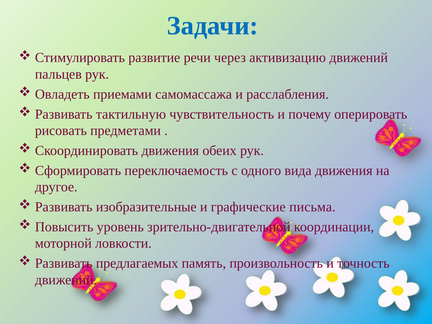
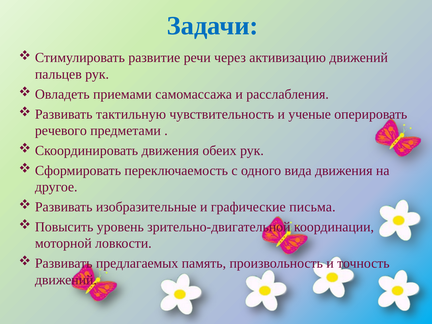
почему: почему -> ученые
рисовать: рисовать -> речевого
